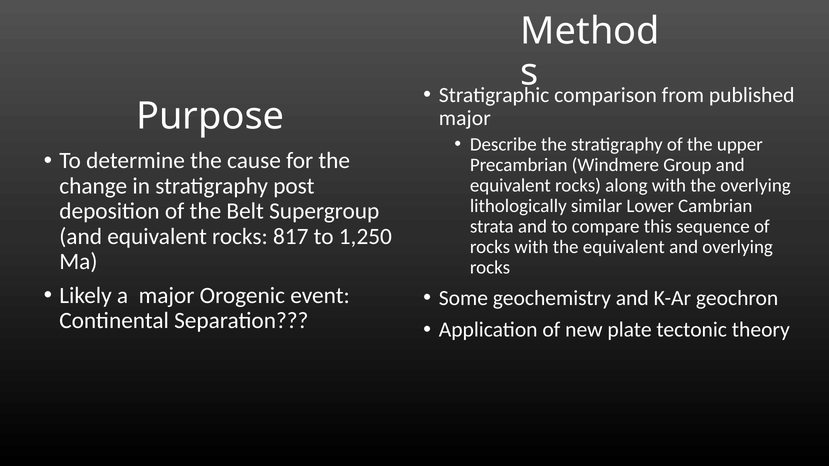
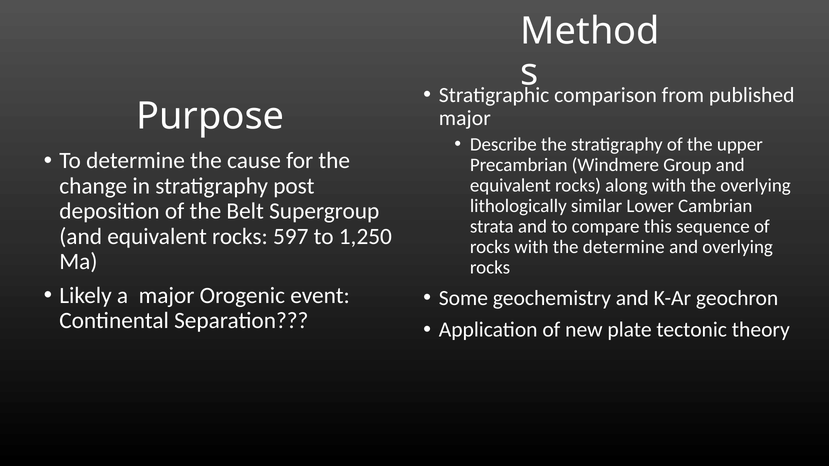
817: 817 -> 597
the equivalent: equivalent -> determine
